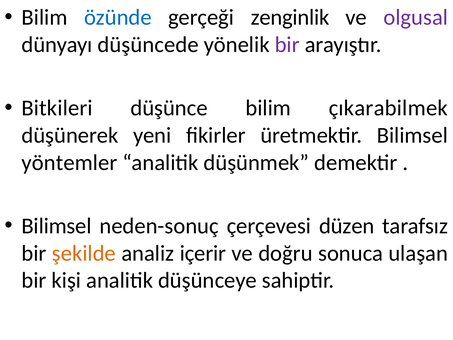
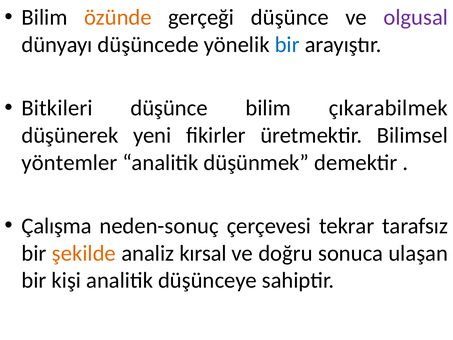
özünde colour: blue -> orange
gerçeği zenginlik: zenginlik -> düşünce
bir at (287, 45) colour: purple -> blue
Bilimsel at (57, 226): Bilimsel -> Çalışma
düzen: düzen -> tekrar
içerir: içerir -> kırsal
